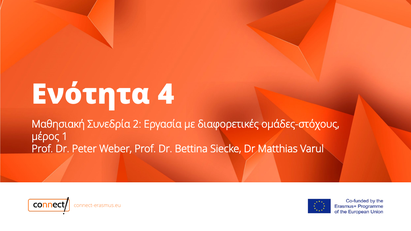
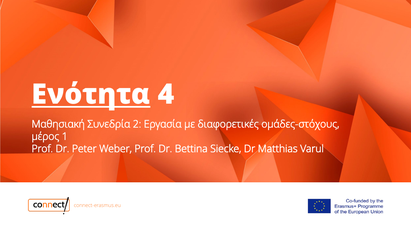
Ενότητα underline: none -> present
